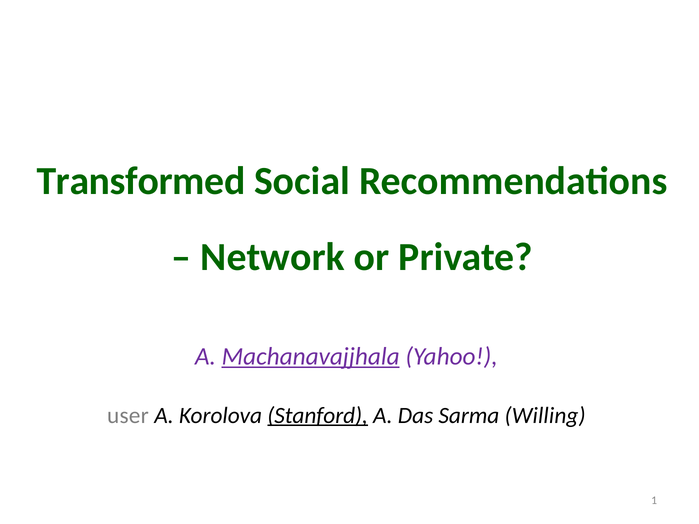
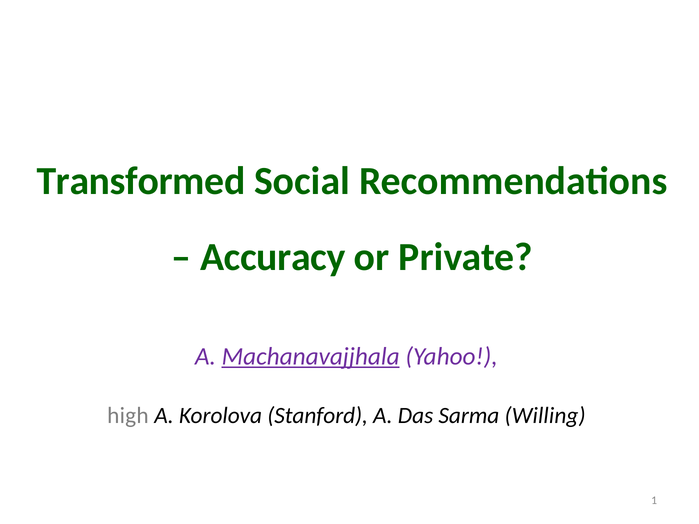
Network: Network -> Accuracy
user: user -> high
Stanford underline: present -> none
